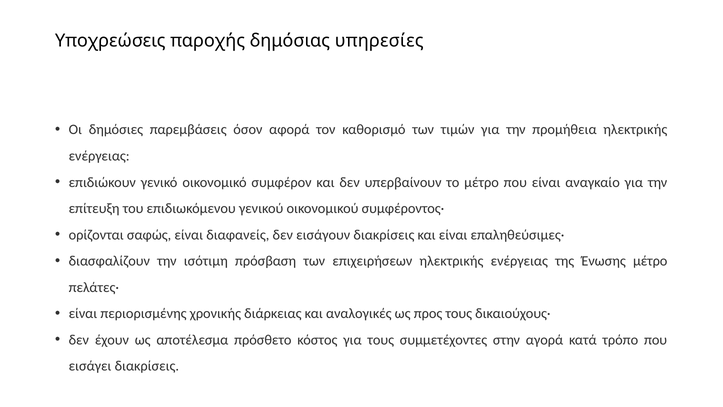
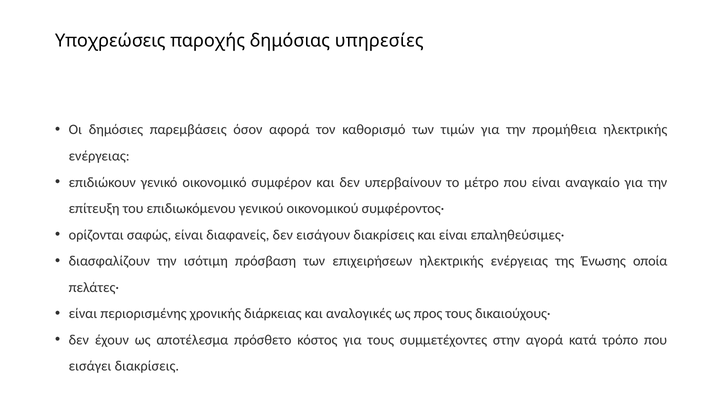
Ένωσης μέτρο: μέτρο -> οποία
